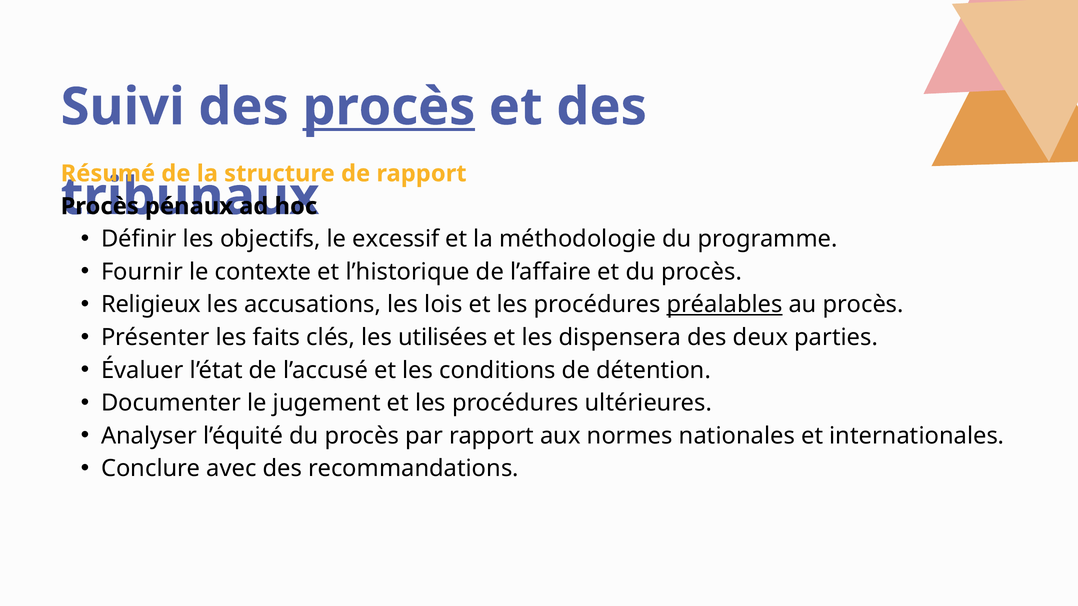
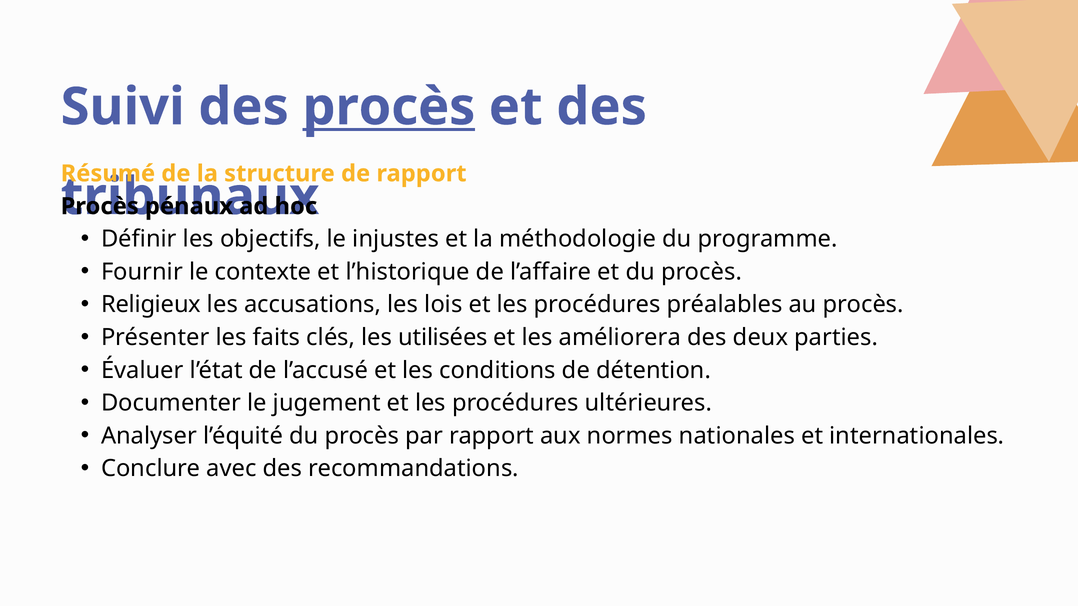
excessif: excessif -> injustes
préalables underline: present -> none
dispensera: dispensera -> améliorera
